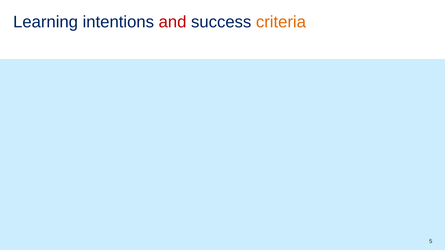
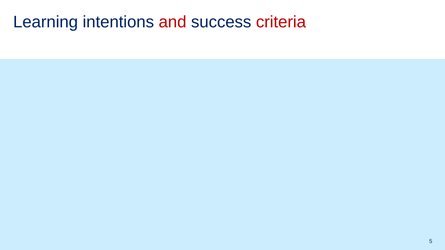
criteria colour: orange -> red
